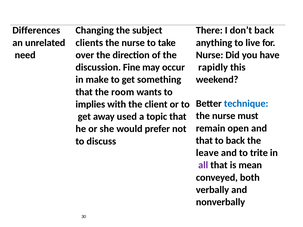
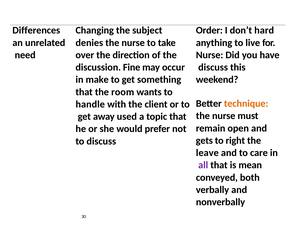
There: There -> Order
don’t back: back -> hard
clients: clients -> denies
rapidly at (213, 67): rapidly -> discuss
technique colour: blue -> orange
implies: implies -> handle
that at (204, 141): that -> gets
to back: back -> right
trite: trite -> care
